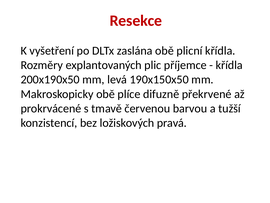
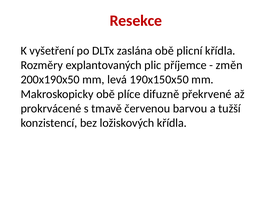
křídla at (229, 65): křídla -> změn
ložiskových pravá: pravá -> křídla
